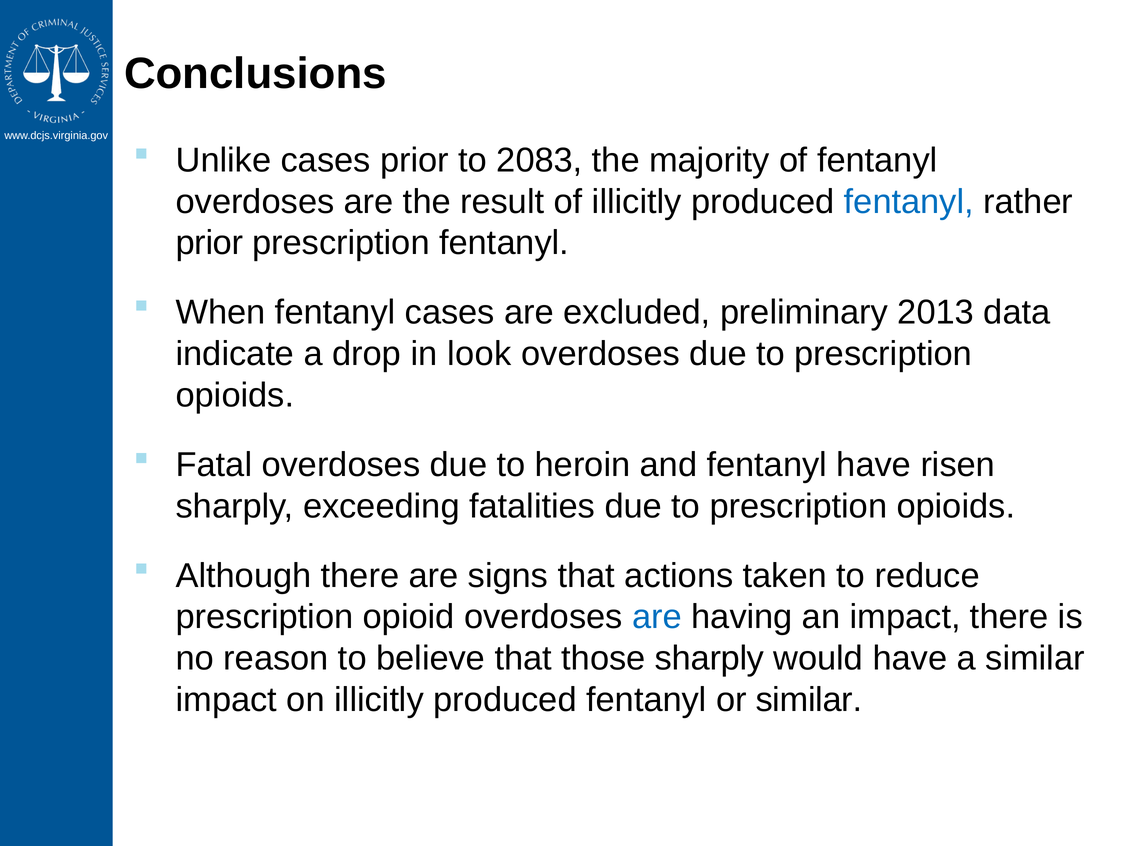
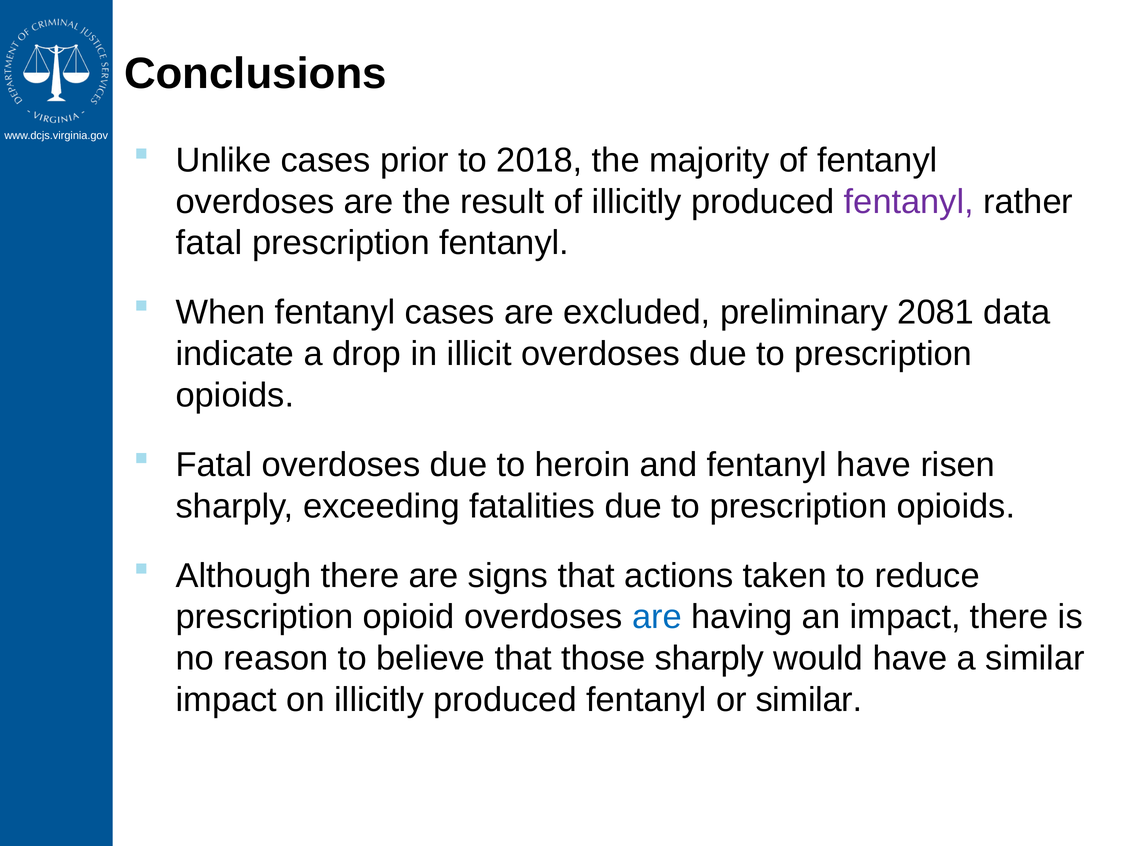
2083: 2083 -> 2018
fentanyl at (909, 202) colour: blue -> purple
prior at (209, 243): prior -> fatal
2013: 2013 -> 2081
look: look -> illicit
